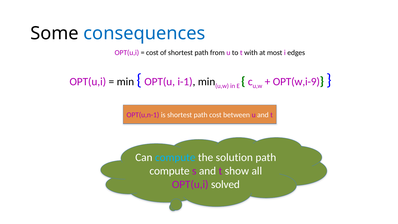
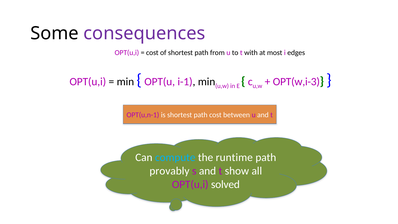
consequences colour: blue -> purple
OPT(w,i-9: OPT(w,i-9 -> OPT(w,i-3
solution: solution -> runtime
compute at (170, 171): compute -> provably
